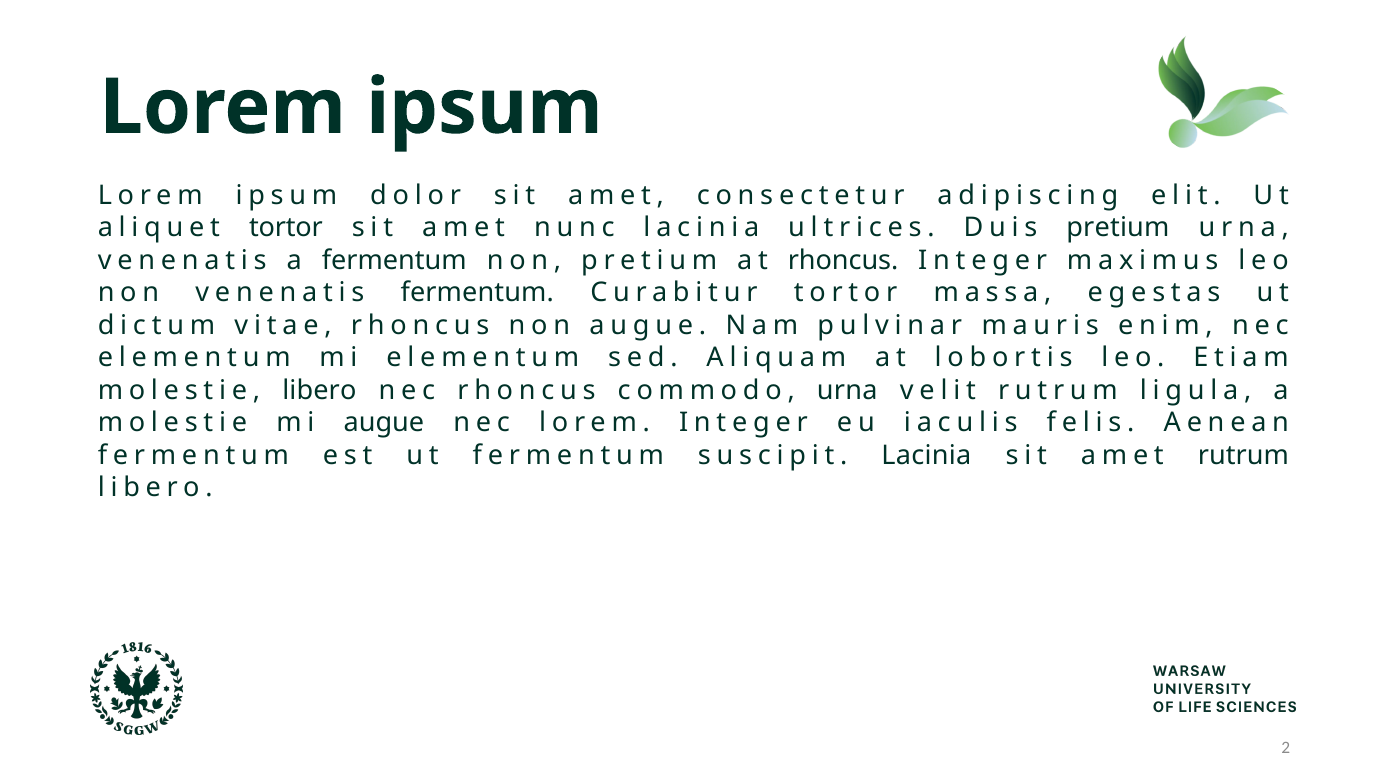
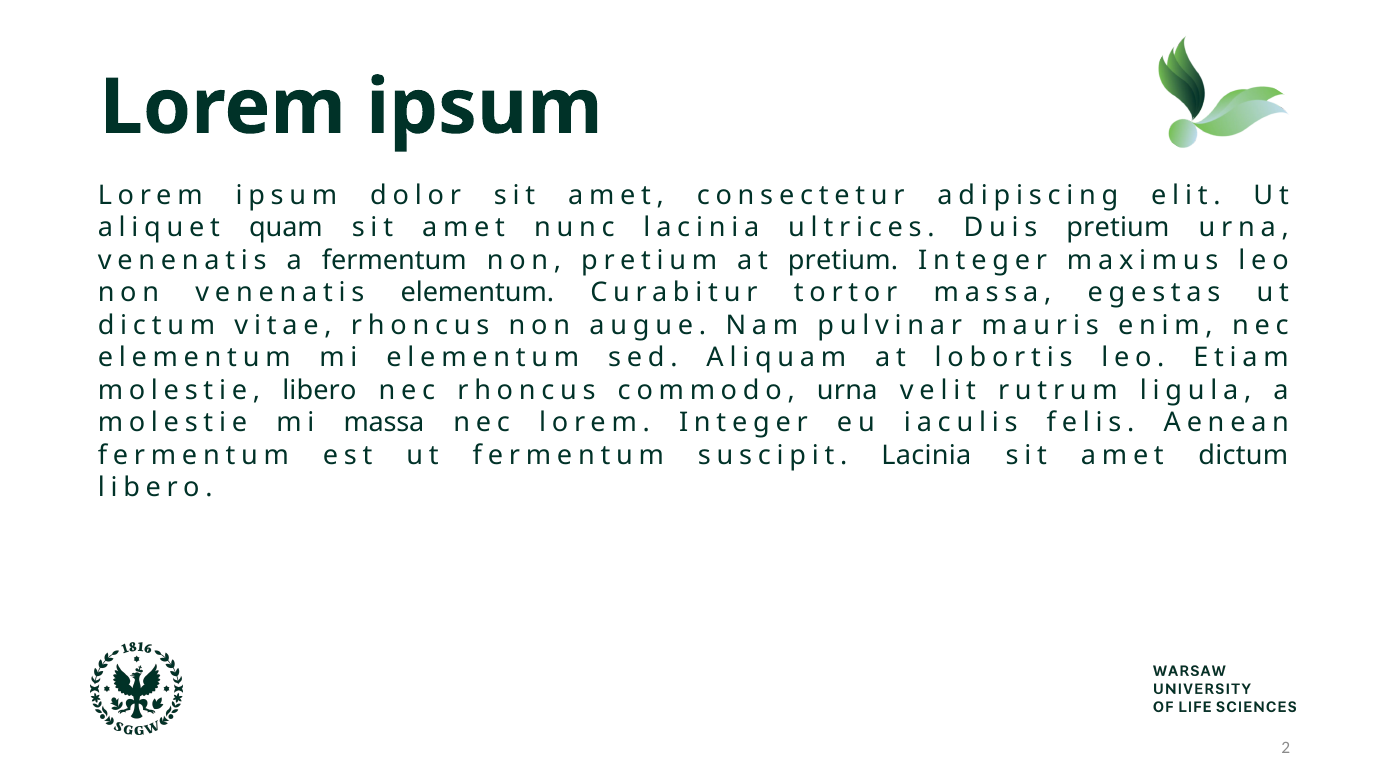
aliquet tortor: tortor -> quam
at rhoncus: rhoncus -> pretium
venenatis fermentum: fermentum -> elementum
mi augue: augue -> massa
amet rutrum: rutrum -> dictum
